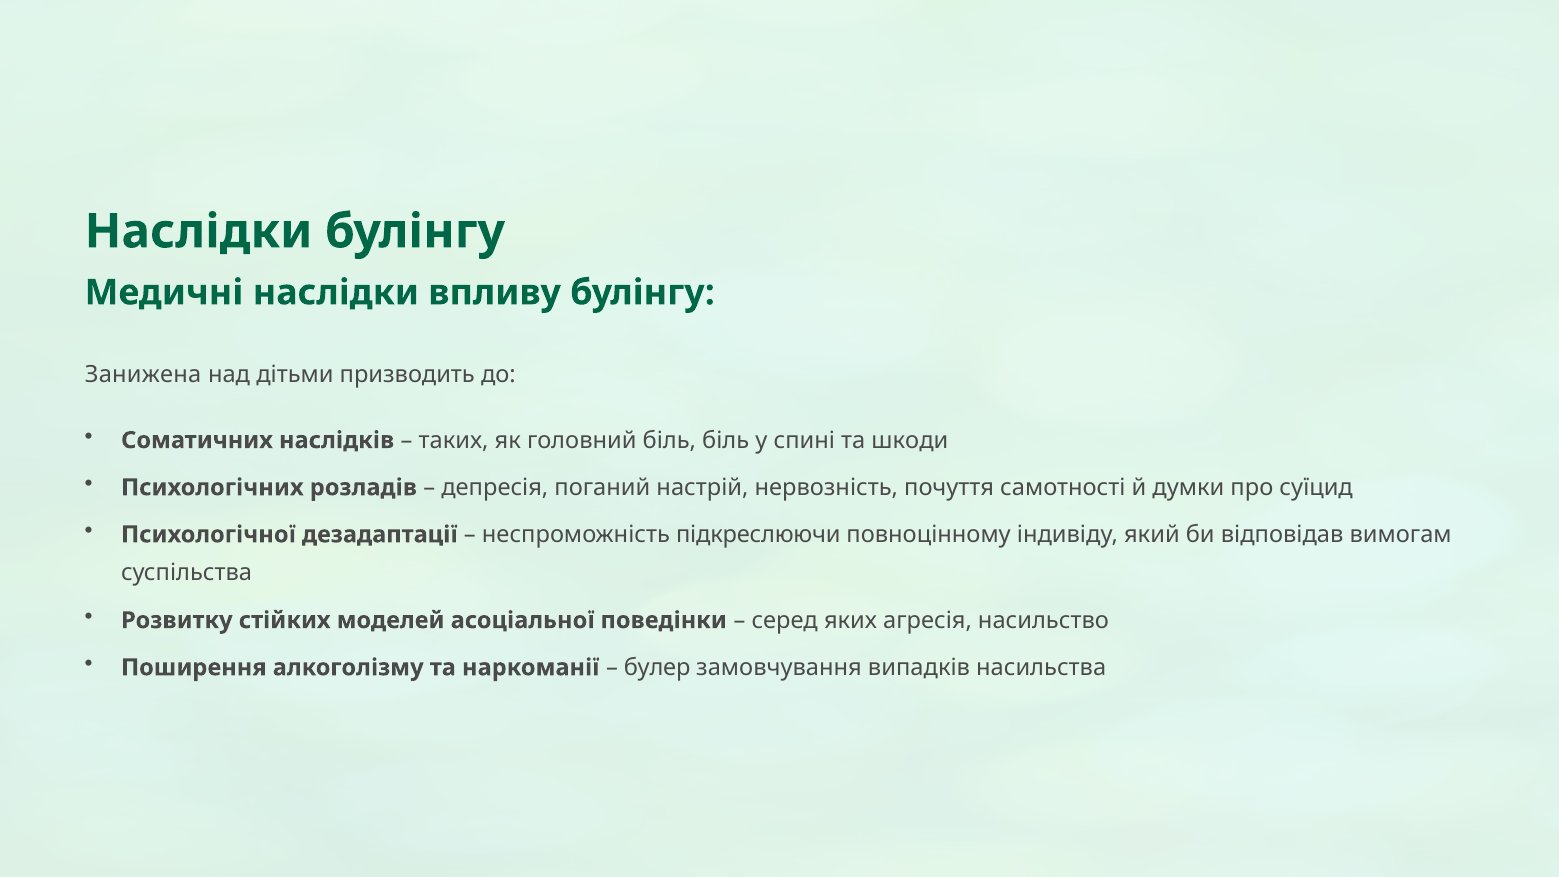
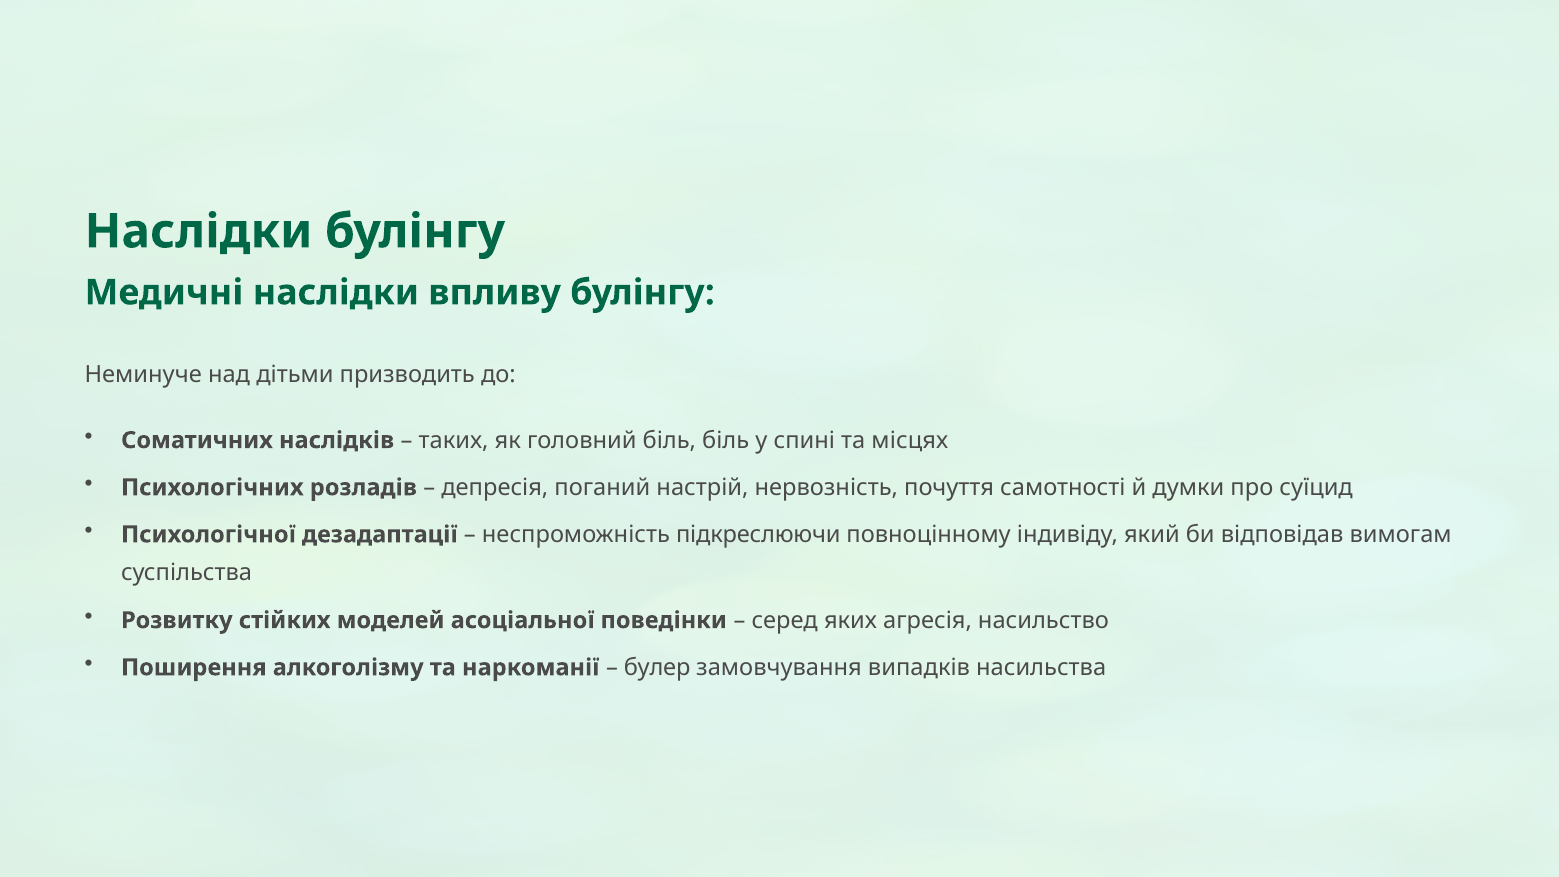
Занижена: Занижена -> Неминуче
шкоди: шкоди -> місцях
